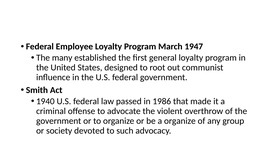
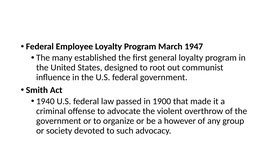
1986: 1986 -> 1900
a organize: organize -> however
